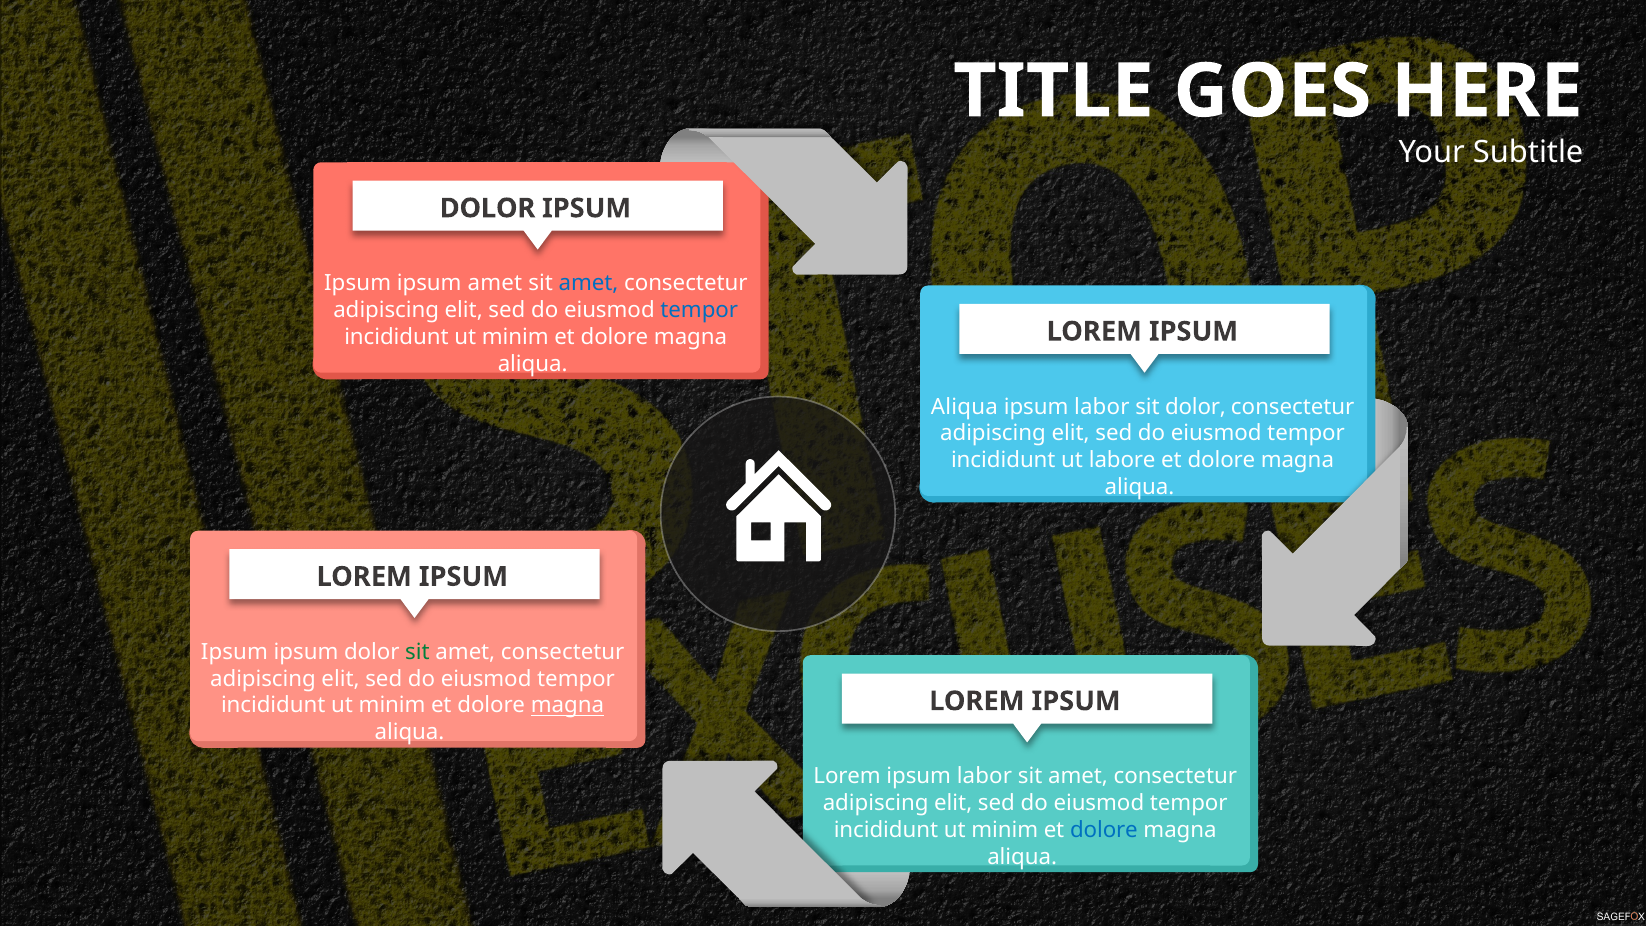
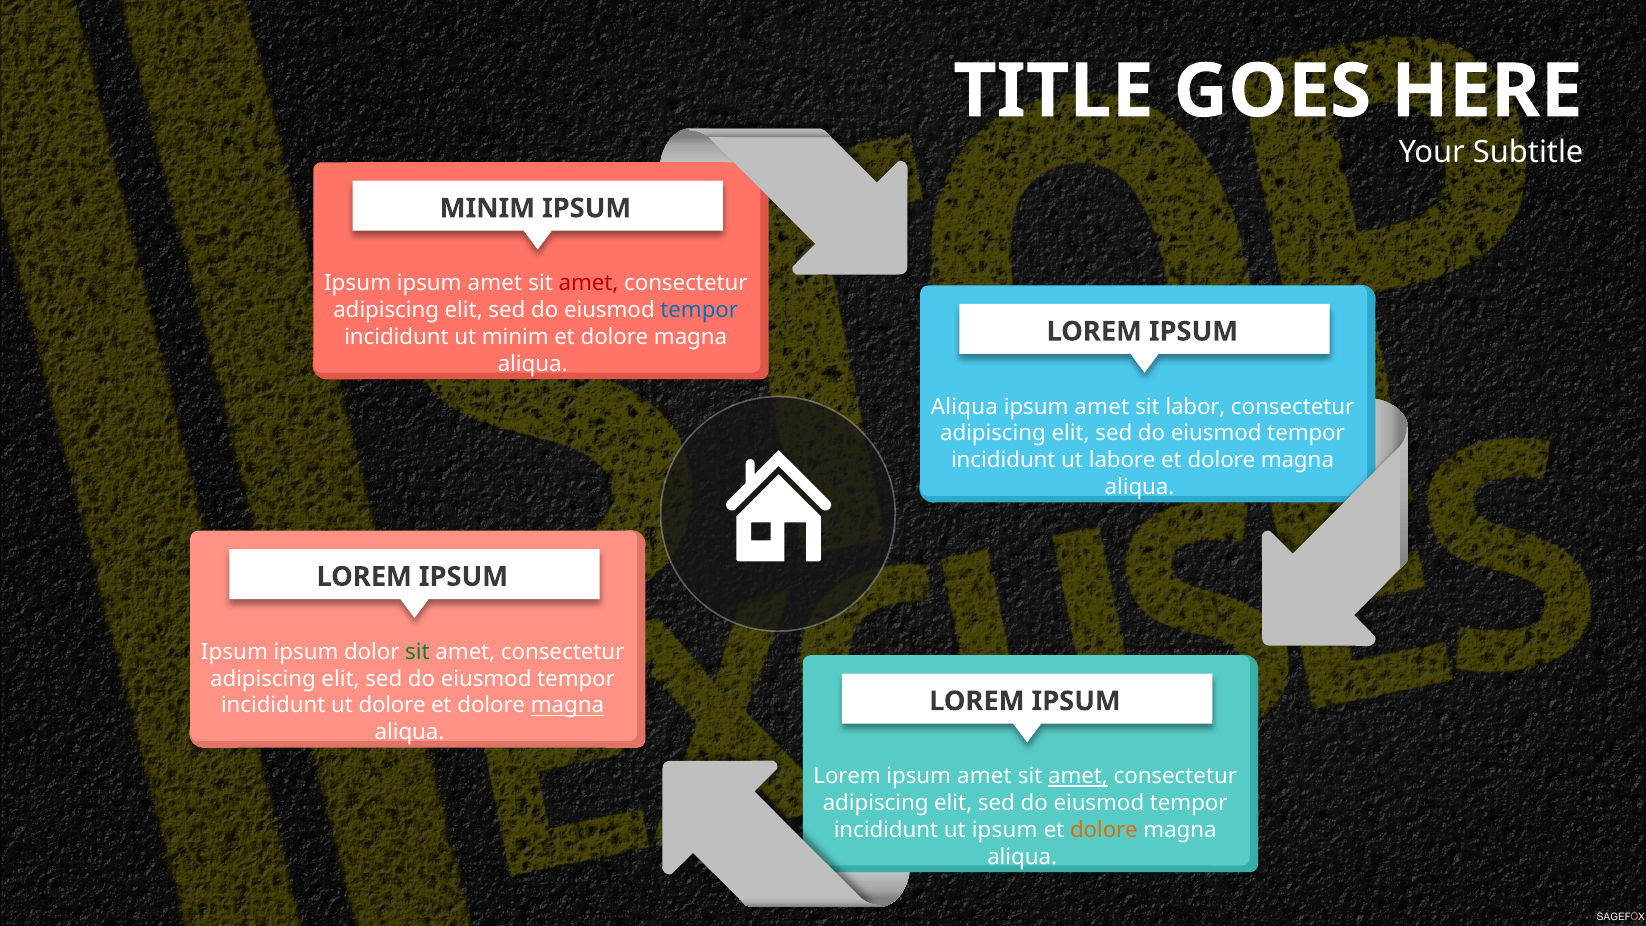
DOLOR at (488, 208): DOLOR -> MINIM
amet at (589, 284) colour: blue -> red
labor at (1102, 407): labor -> amet
sit dolor: dolor -> labor
minim at (392, 706): minim -> dolore
labor at (984, 776): labor -> amet
amet at (1078, 776) underline: none -> present
minim at (1005, 830): minim -> ipsum
dolore at (1104, 830) colour: blue -> orange
